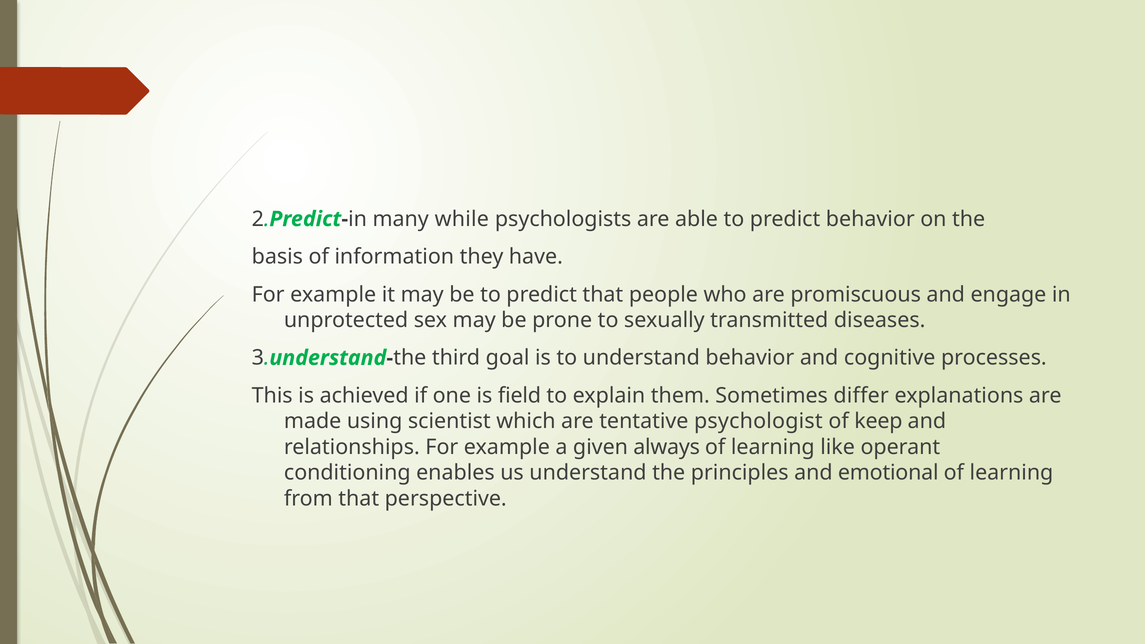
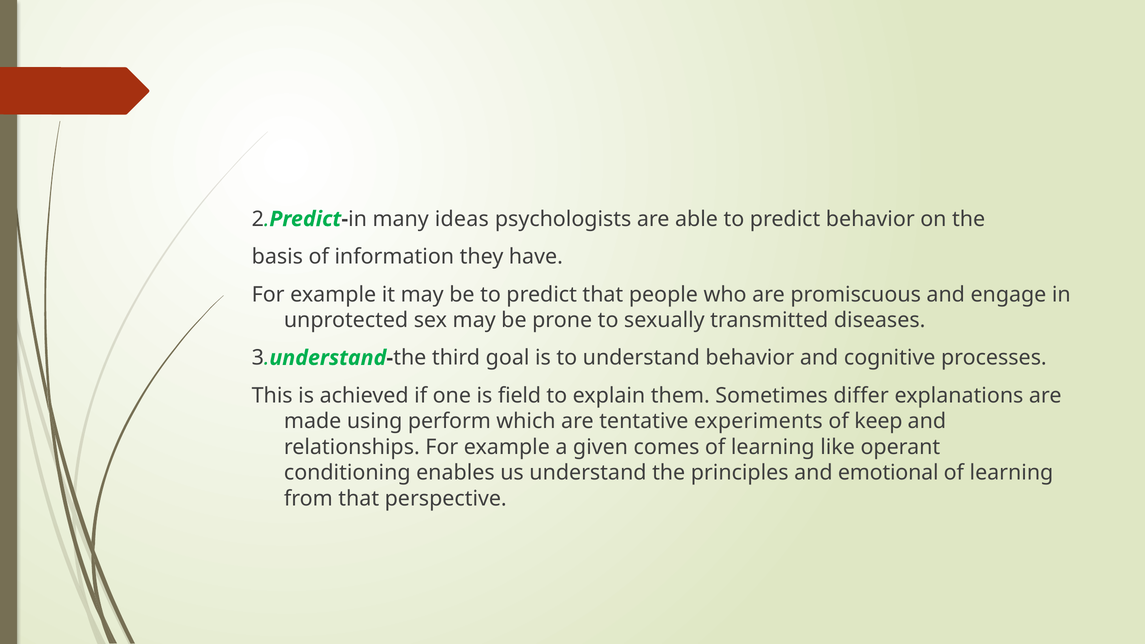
while: while -> ideas
scientist: scientist -> perform
psychologist: psychologist -> experiments
always: always -> comes
